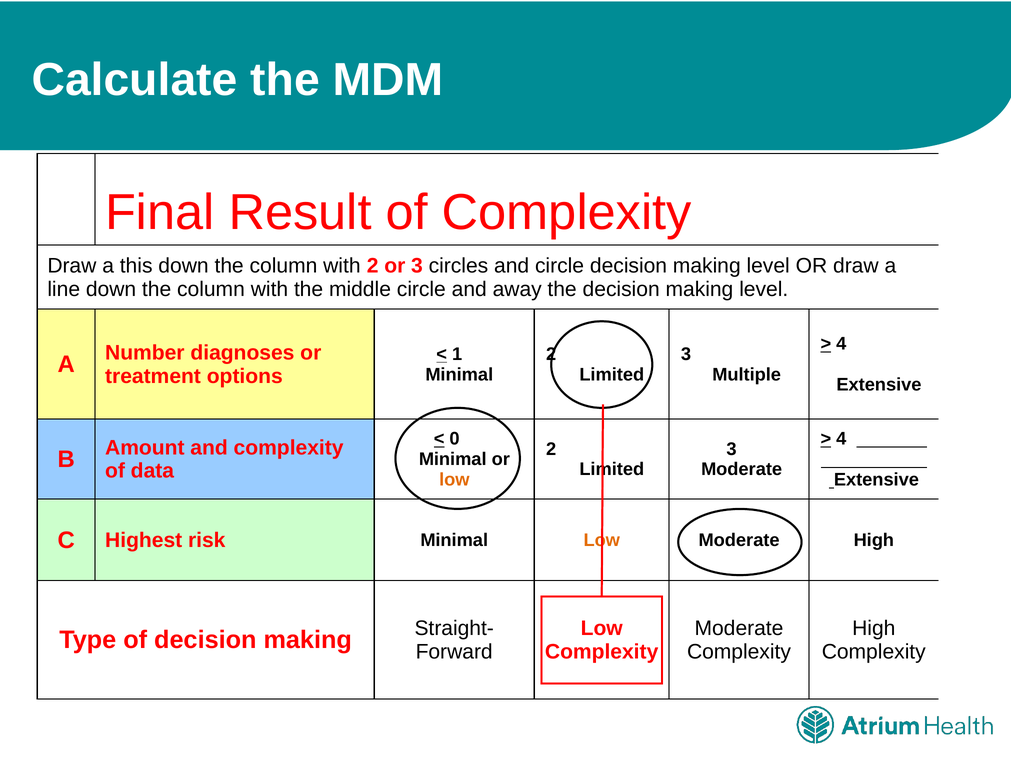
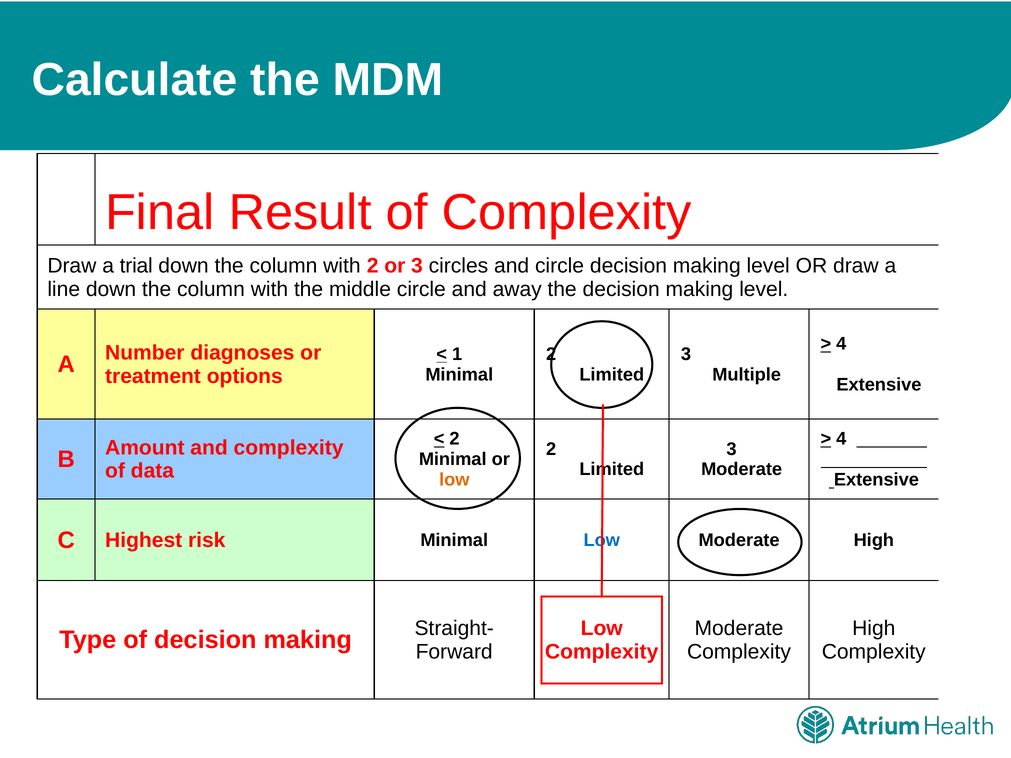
this: this -> trial
0 at (455, 439): 0 -> 2
Low at (602, 540) colour: orange -> blue
